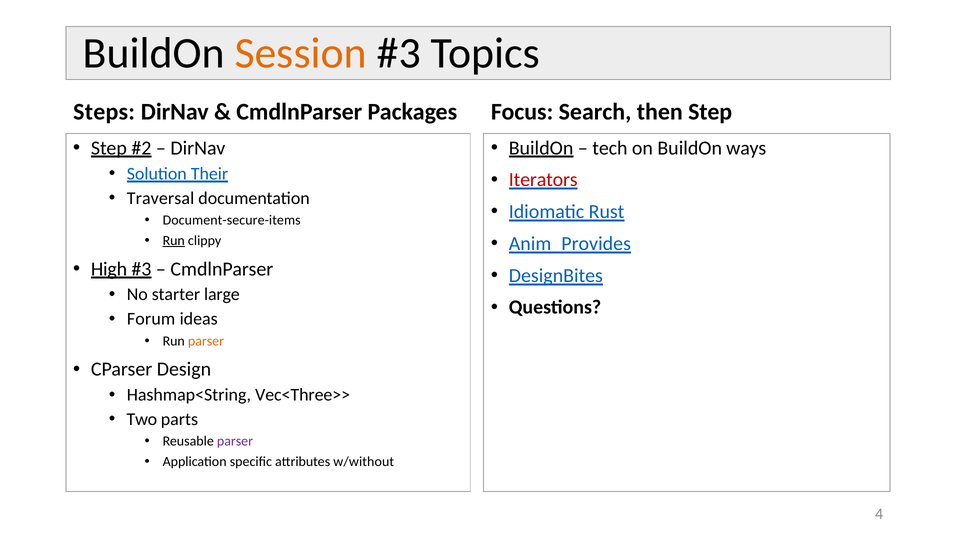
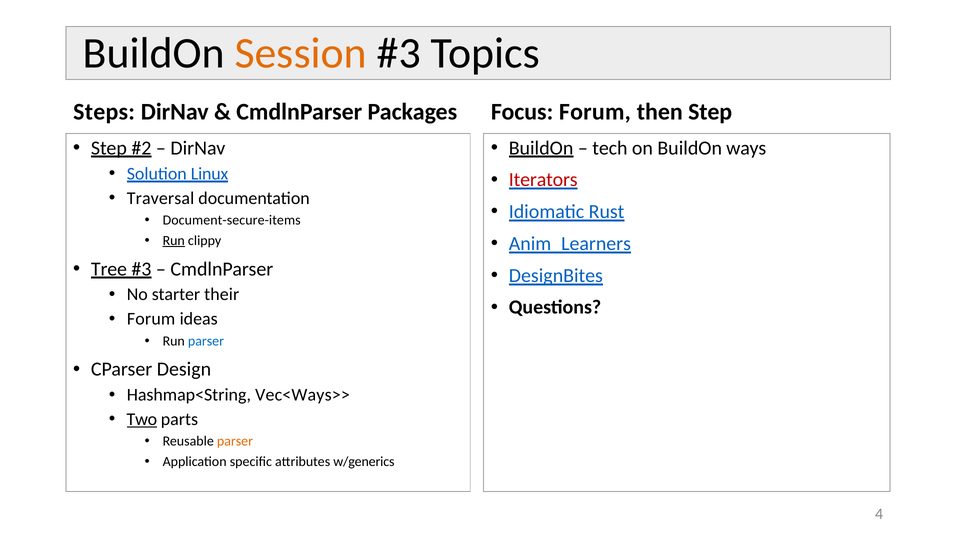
Focus Search: Search -> Forum
Their: Their -> Linux
Anim_Provides: Anim_Provides -> Anim_Learners
High: High -> Tree
large: large -> their
parser at (206, 341) colour: orange -> blue
Vec<Three>>: Vec<Three>> -> Vec<Ways>>
Two underline: none -> present
parser at (235, 441) colour: purple -> orange
w/without: w/without -> w/generics
